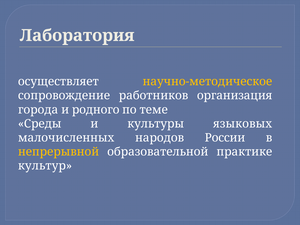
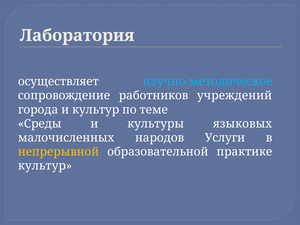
научно-методическое colour: yellow -> light blue
организация: организация -> учреждений
и родного: родного -> культур
России: России -> Услуги
